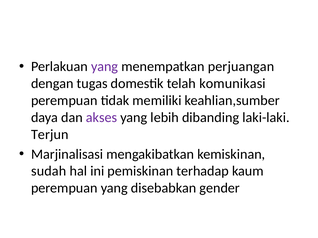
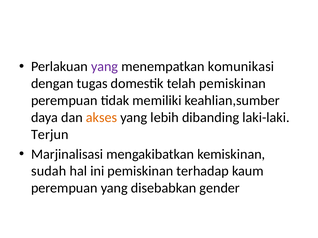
perjuangan: perjuangan -> komunikasi
telah komunikasi: komunikasi -> pemiskinan
akses colour: purple -> orange
